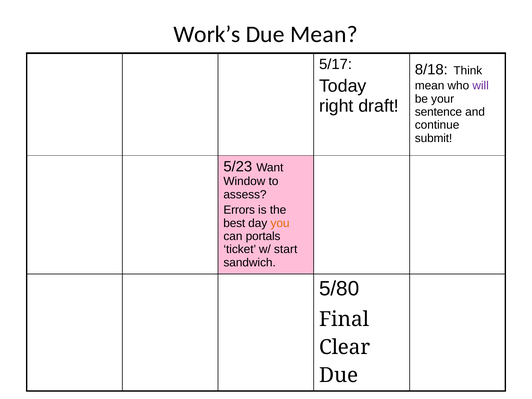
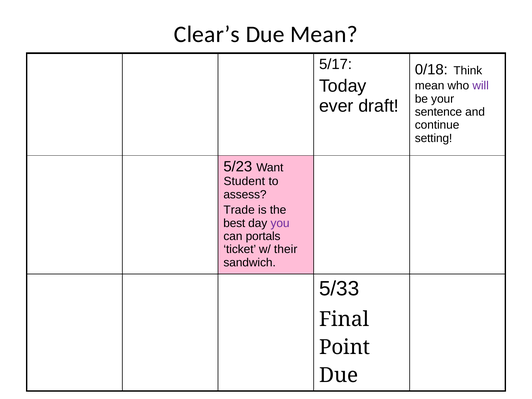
Work’s: Work’s -> Clear’s
8/18: 8/18 -> 0/18
right: right -> ever
submit: submit -> setting
Window: Window -> Student
Errors: Errors -> Trade
you colour: orange -> purple
start: start -> their
5/80: 5/80 -> 5/33
Clear: Clear -> Point
